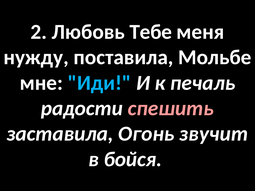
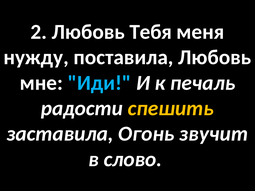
Тебе: Тебе -> Тебя
поставила Мольбе: Мольбе -> Любовь
спешить colour: pink -> yellow
бойся: бойся -> слово
